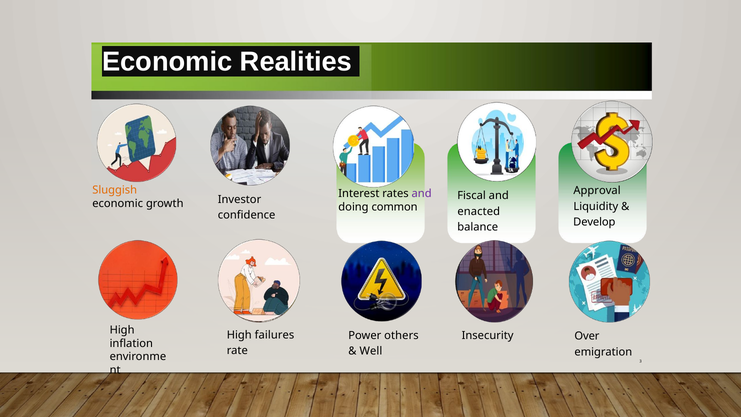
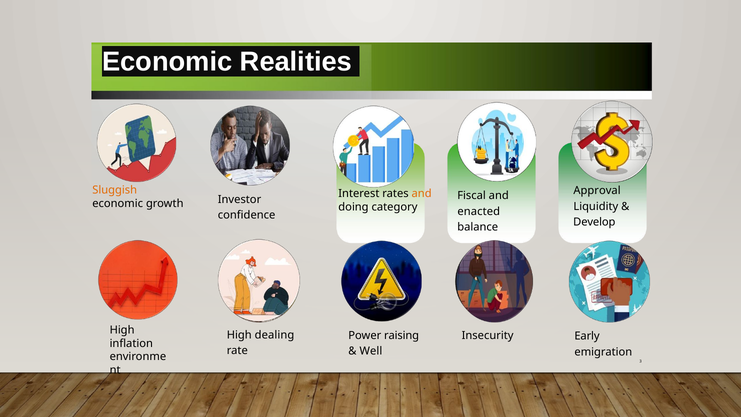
and at (422, 193) colour: purple -> orange
common: common -> category
failures: failures -> dealing
others: others -> raising
Over: Over -> Early
